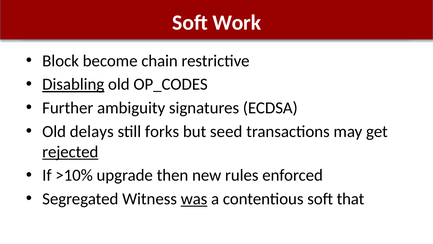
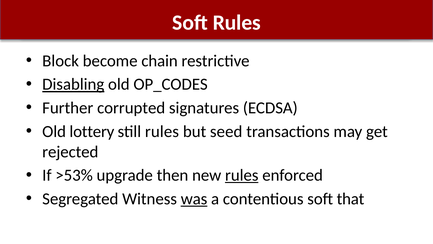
Soft Work: Work -> Rules
ambiguity: ambiguity -> corrupted
delays: delays -> lottery
still forks: forks -> rules
rejected underline: present -> none
>10%: >10% -> >53%
rules at (242, 175) underline: none -> present
